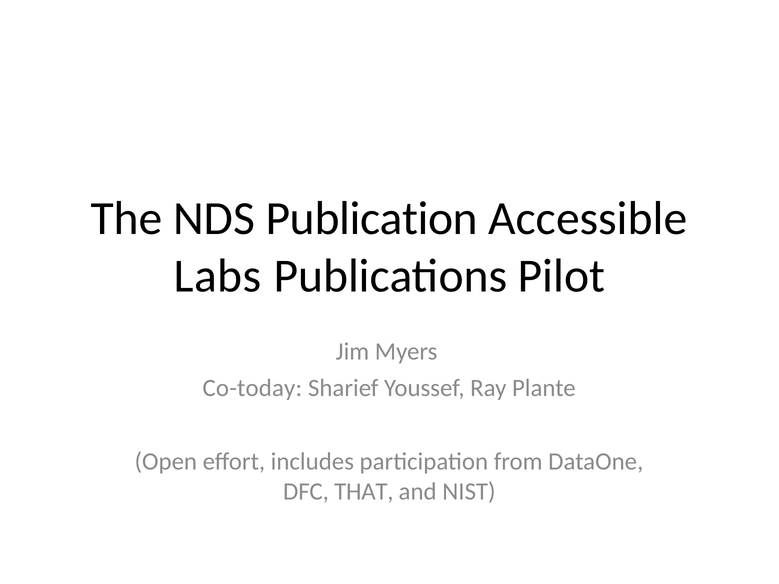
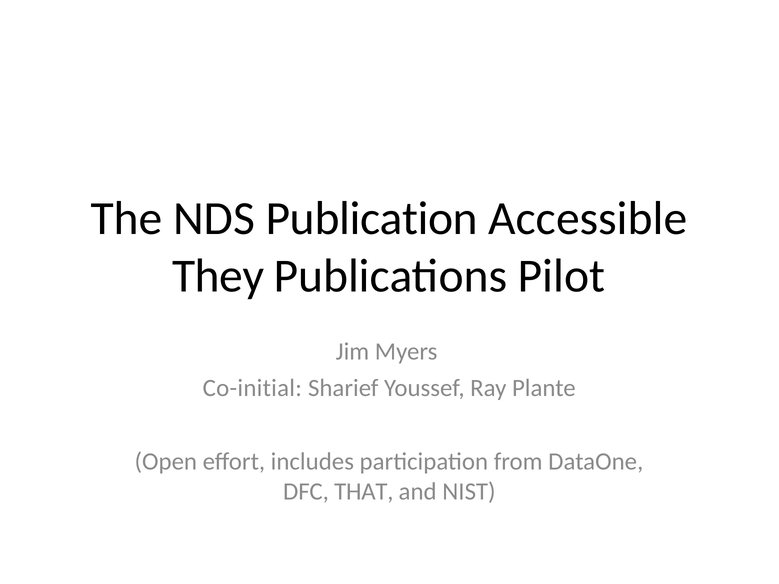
Labs: Labs -> They
Co-today: Co-today -> Co-initial
